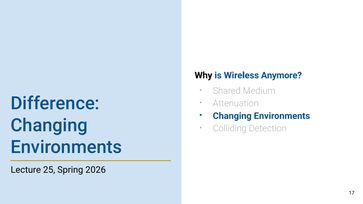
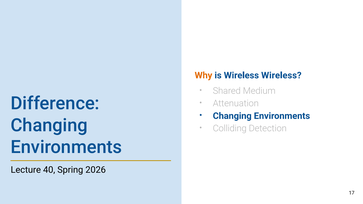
Why colour: black -> orange
Wireless Anymore: Anymore -> Wireless
25: 25 -> 40
